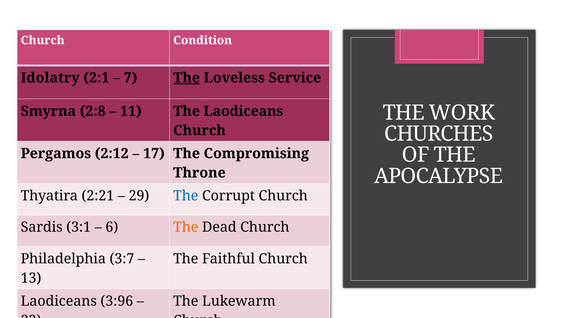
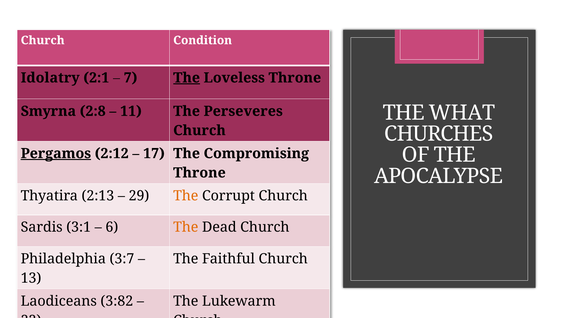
Loveless Service: Service -> Throne
WORK: WORK -> WHAT
The Laodiceans: Laodiceans -> Perseveres
Pergamos underline: none -> present
2:21: 2:21 -> 2:13
The at (186, 196) colour: blue -> orange
3:96: 3:96 -> 3:82
